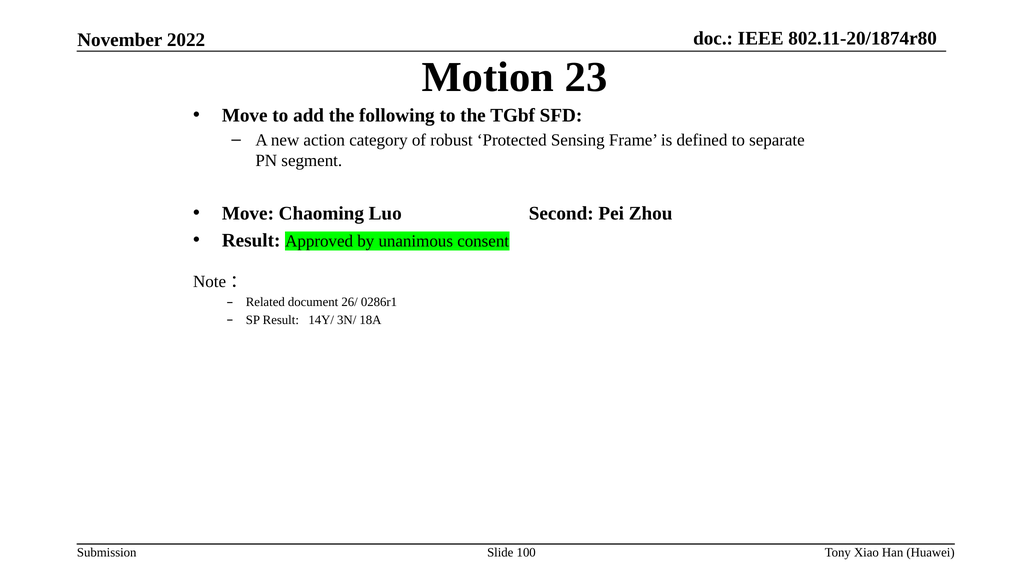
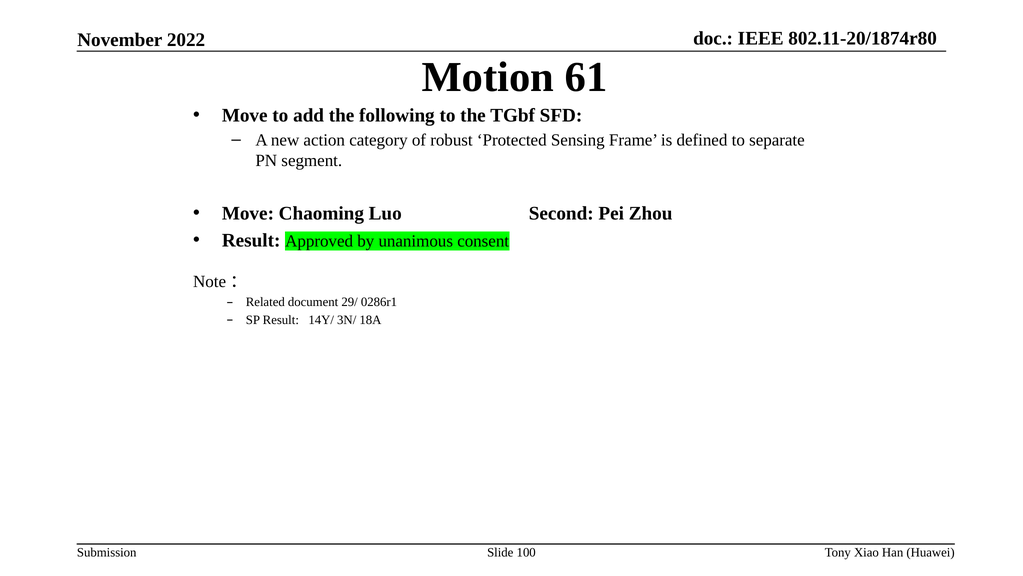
23: 23 -> 61
26/: 26/ -> 29/
